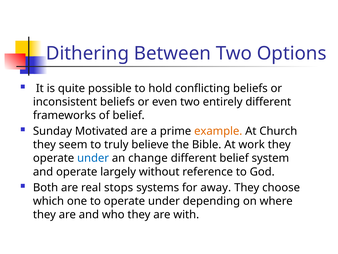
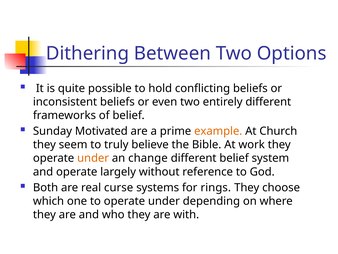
under at (93, 158) colour: blue -> orange
stops: stops -> curse
away: away -> rings
